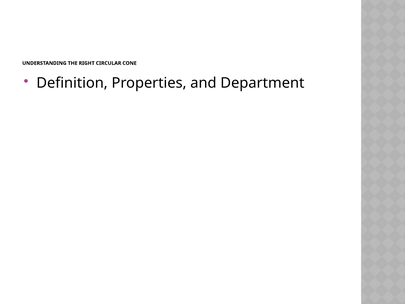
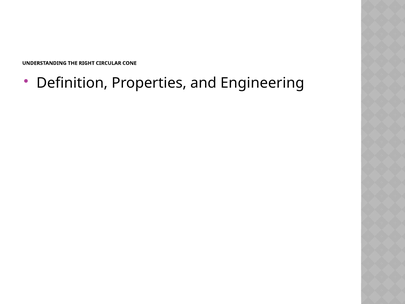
Department: Department -> Engineering
